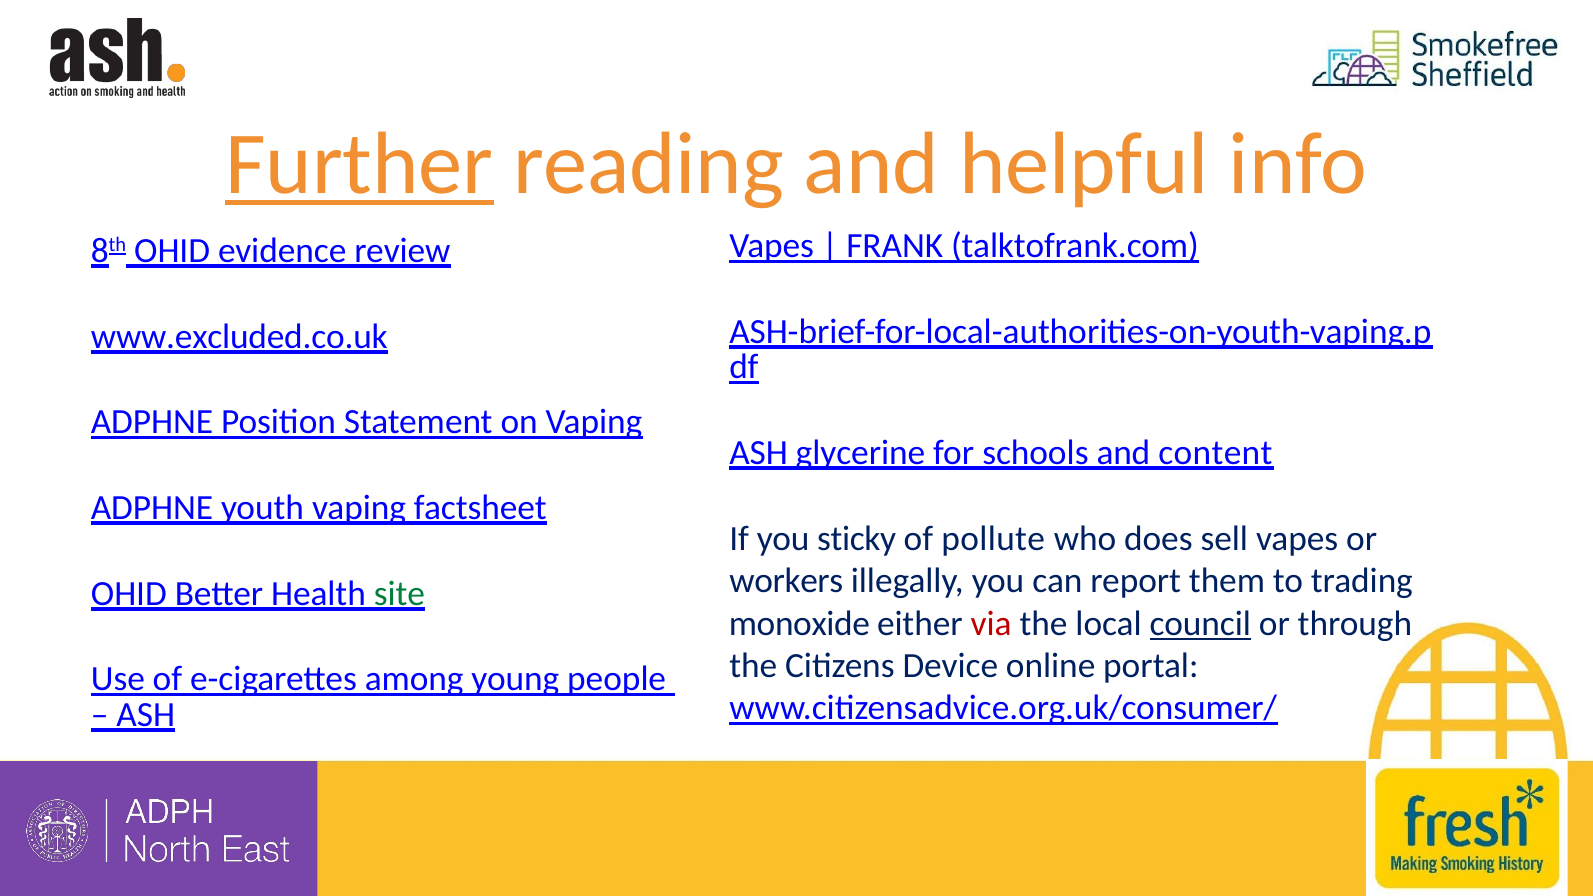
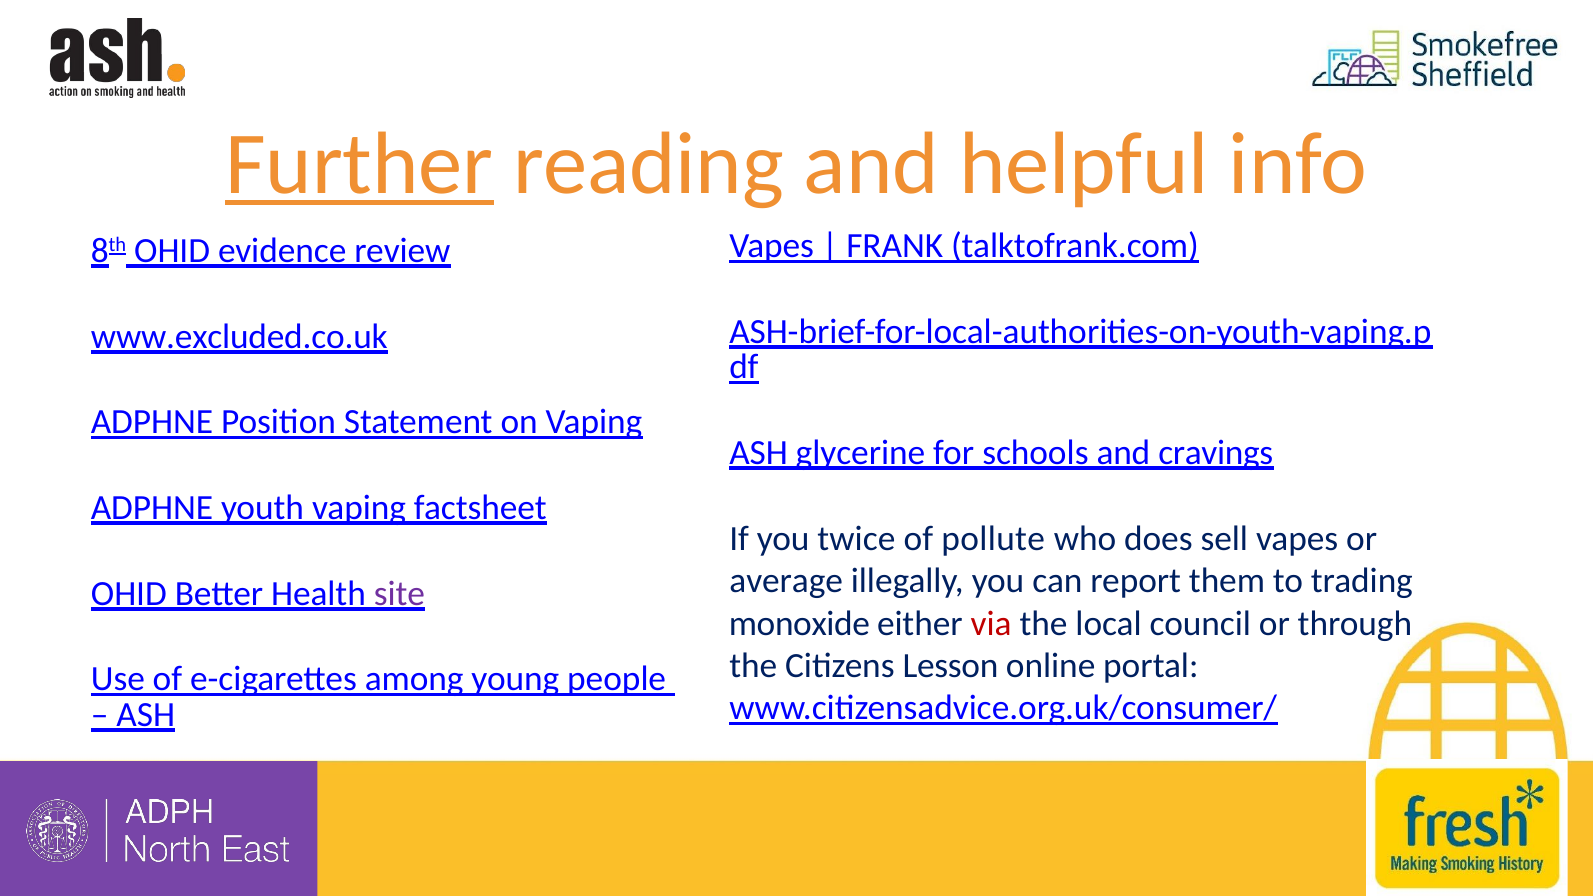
content: content -> cravings
sticky: sticky -> twice
workers: workers -> average
site colour: green -> purple
council underline: present -> none
Device: Device -> Lesson
